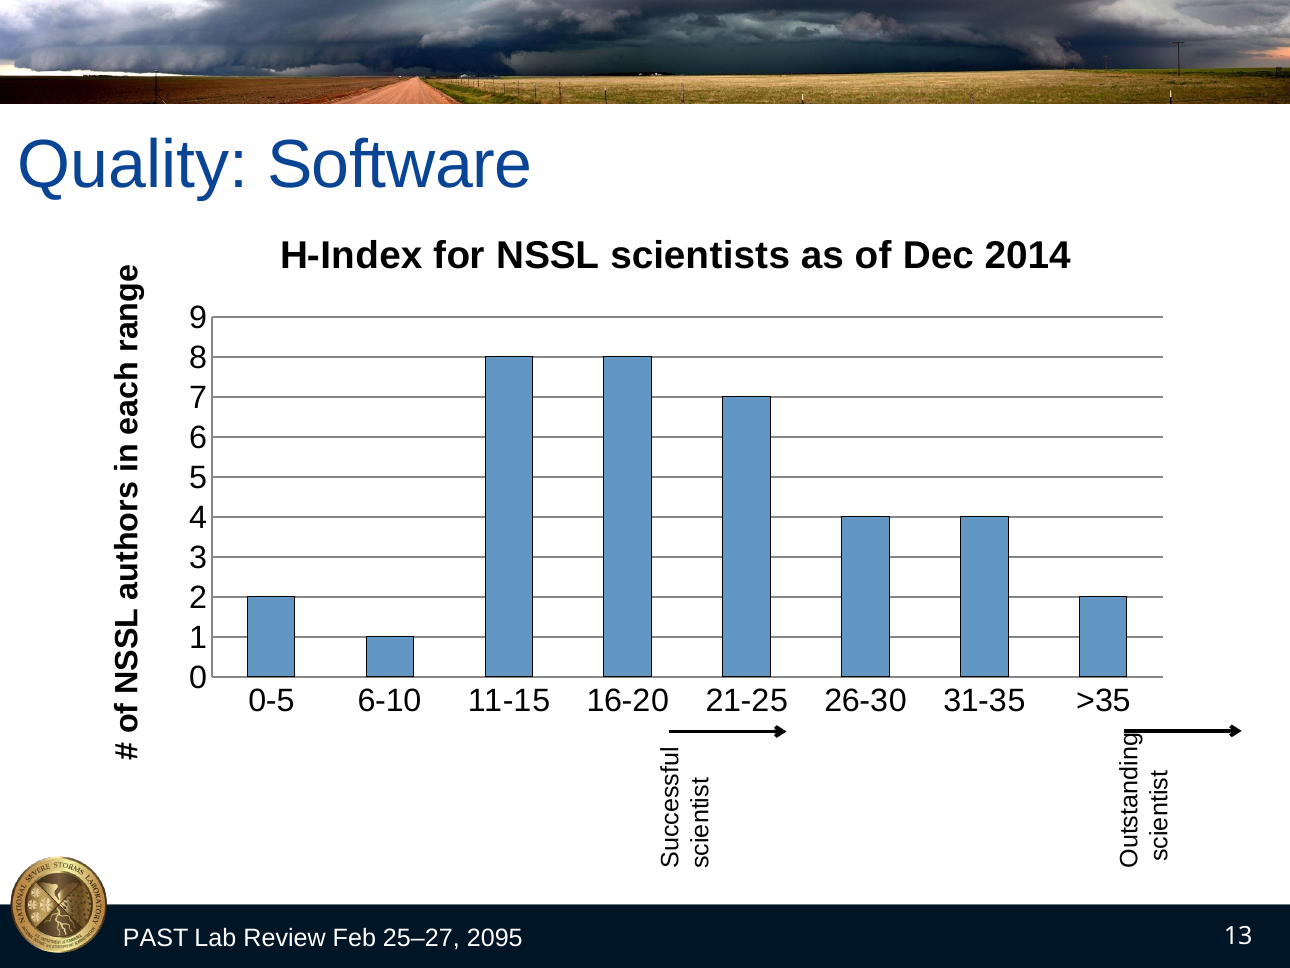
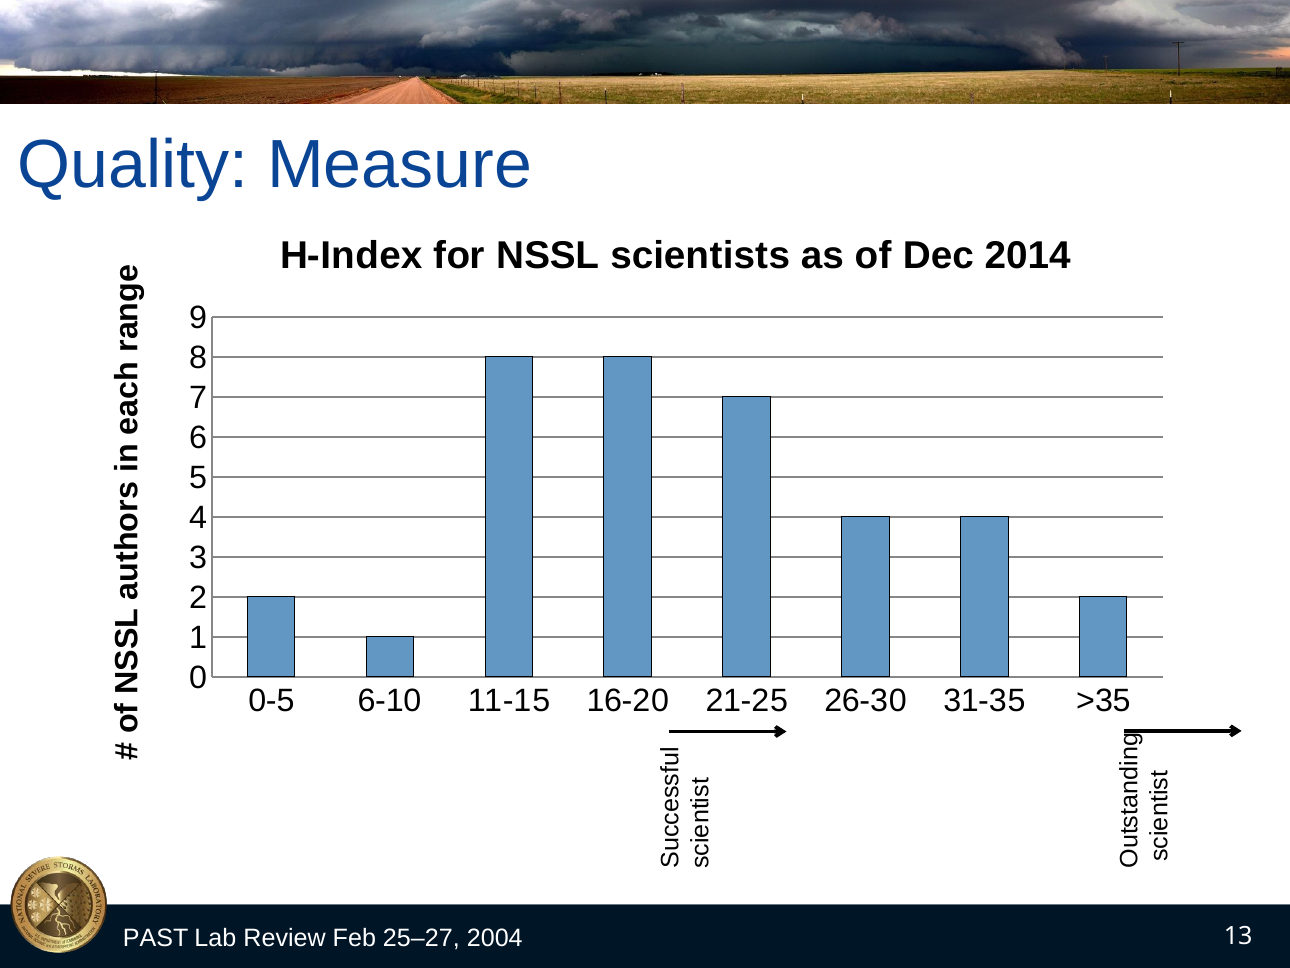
Software: Software -> Measure
2095: 2095 -> 2004
